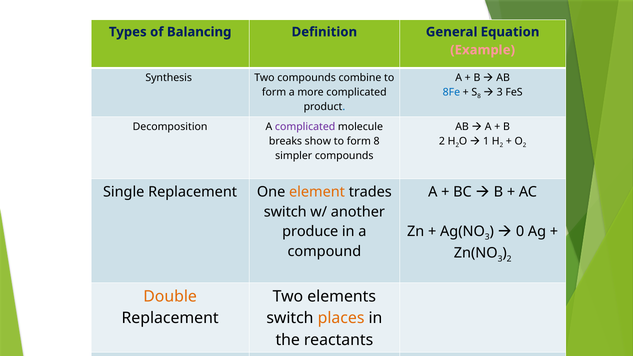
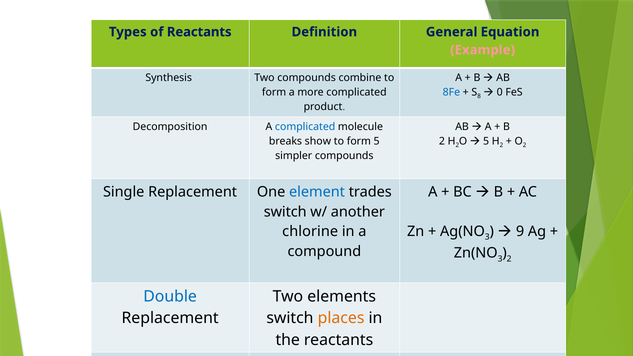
of Balancing: Balancing -> Reactants
3 at (500, 92): 3 -> 0
complicated at (305, 127) colour: purple -> blue
form 8: 8 -> 5
1 at (486, 141): 1 -> 5
element colour: orange -> blue
produce: produce -> chlorine
0: 0 -> 9
Double colour: orange -> blue
